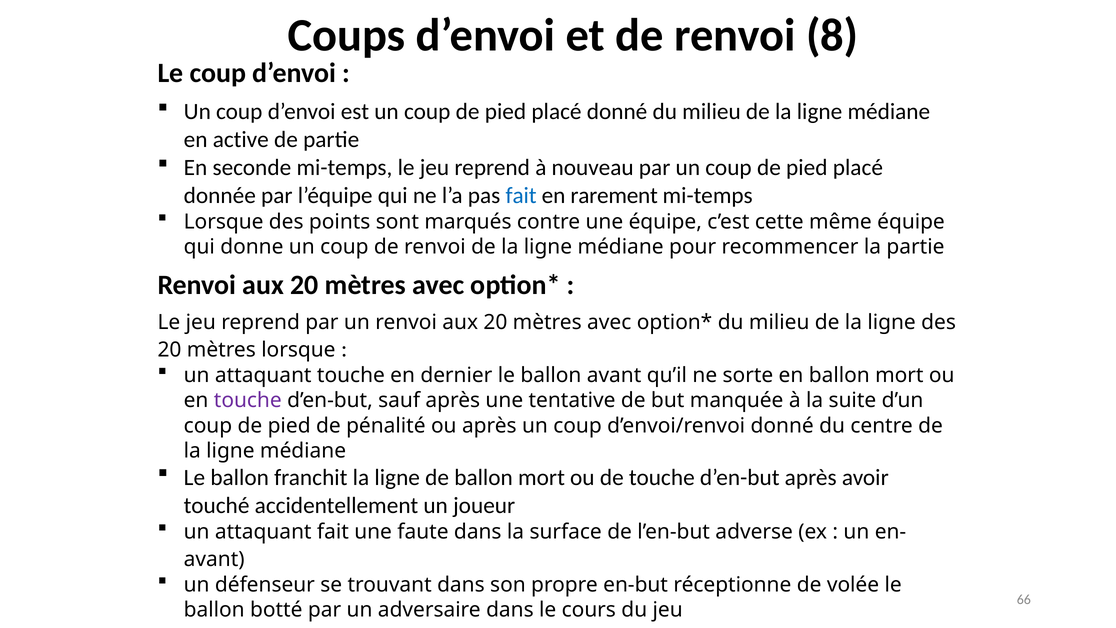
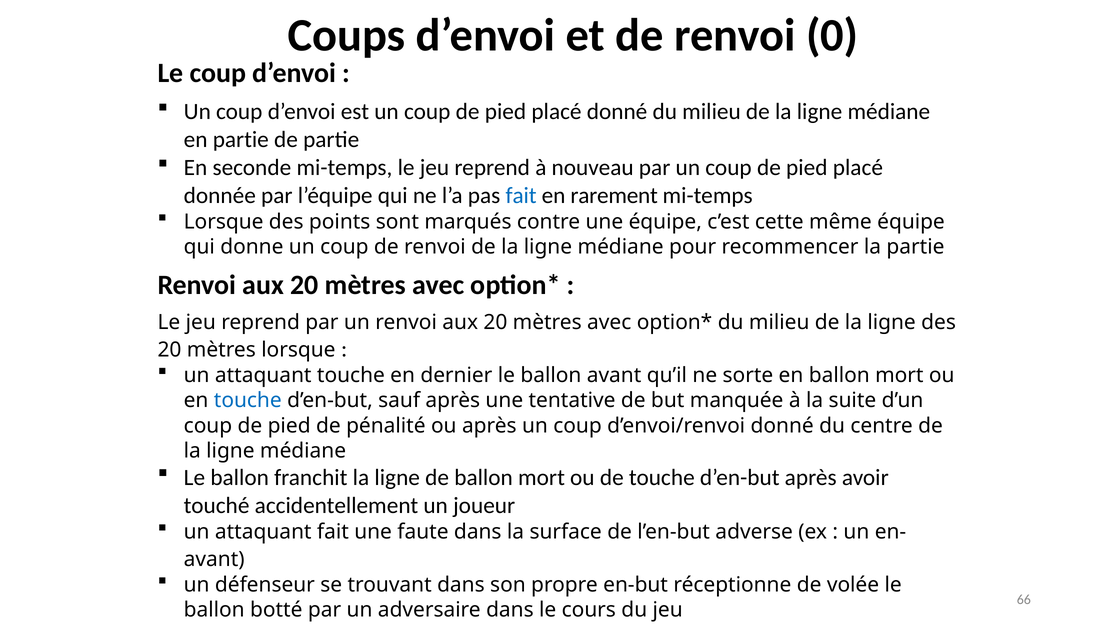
8: 8 -> 0
en active: active -> partie
touche at (248, 400) colour: purple -> blue
